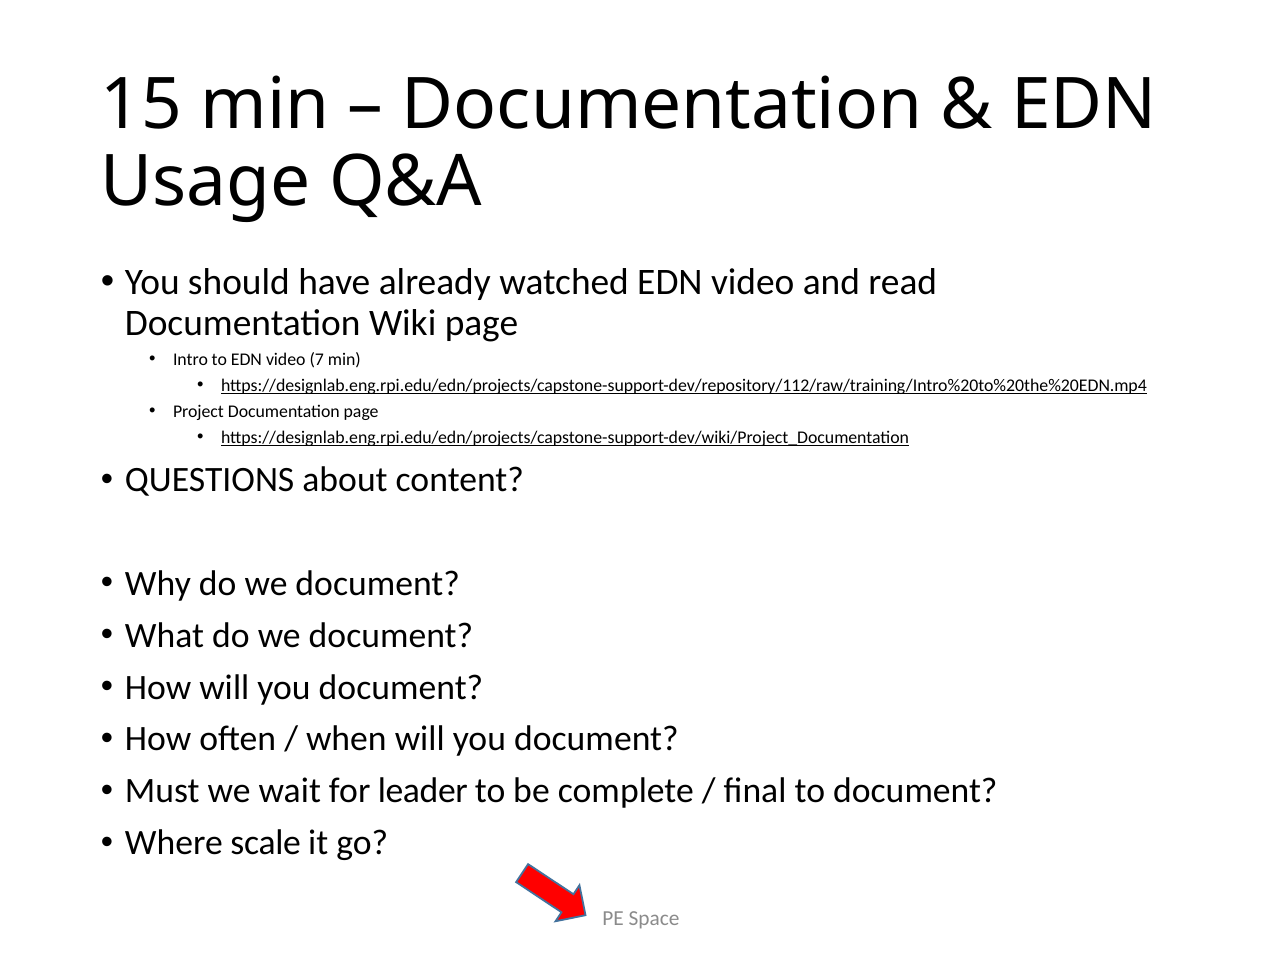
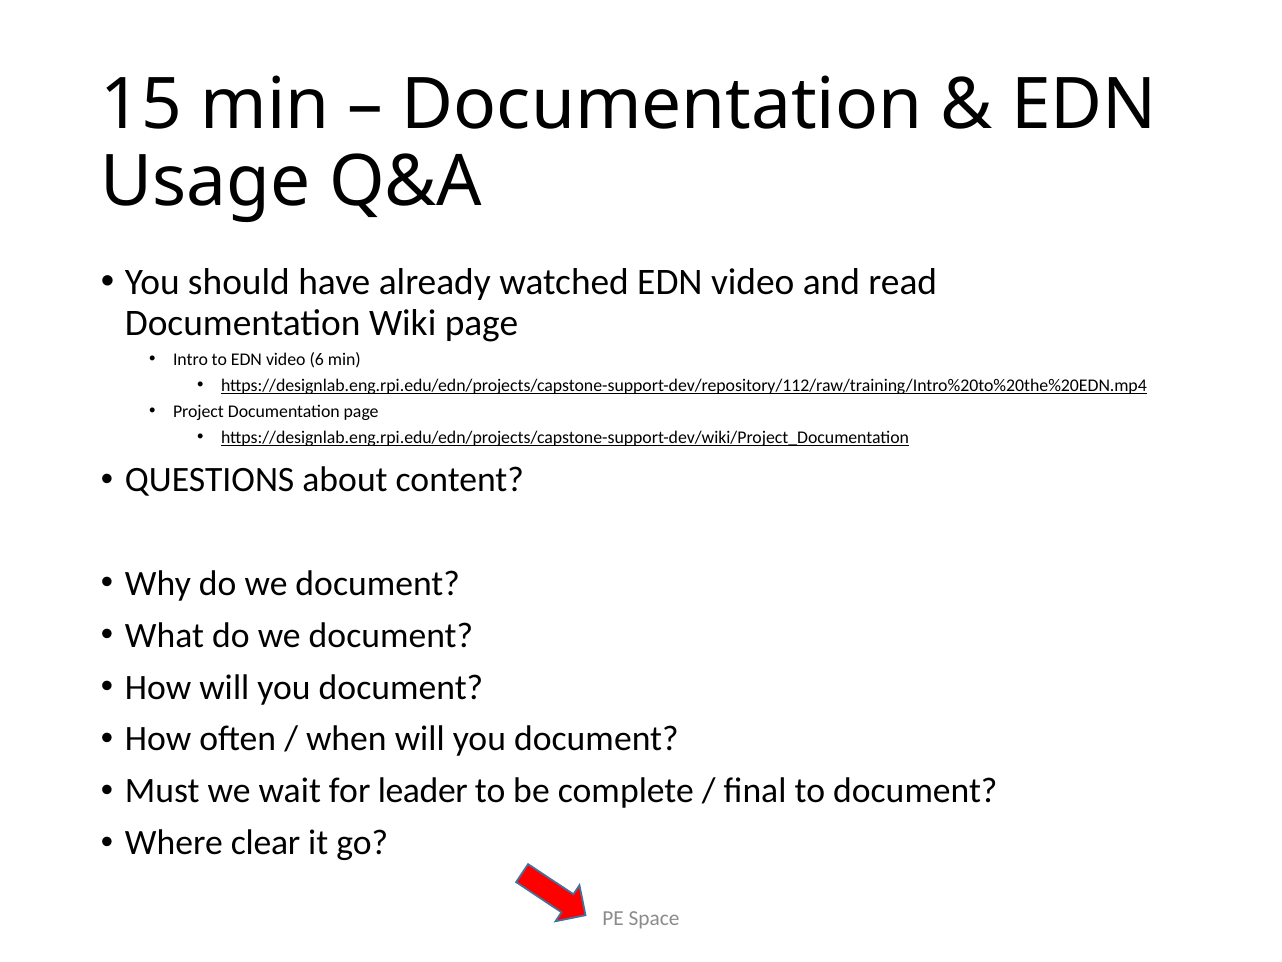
7: 7 -> 6
scale: scale -> clear
